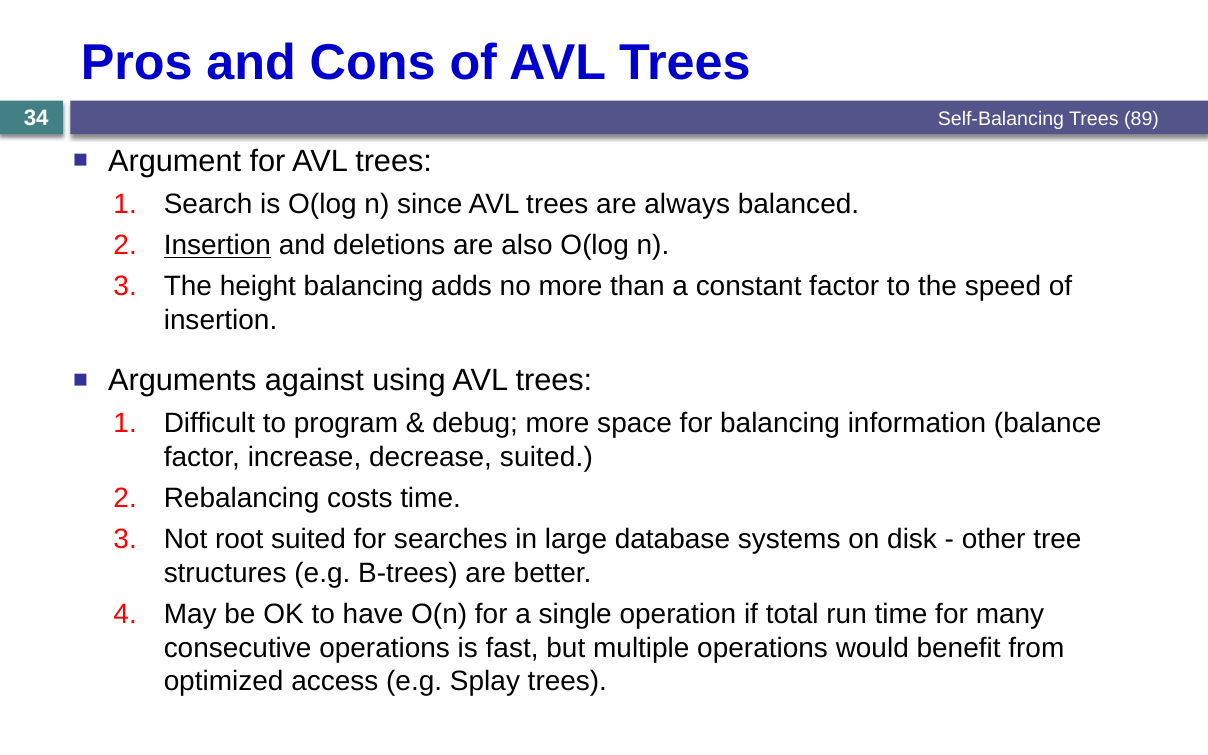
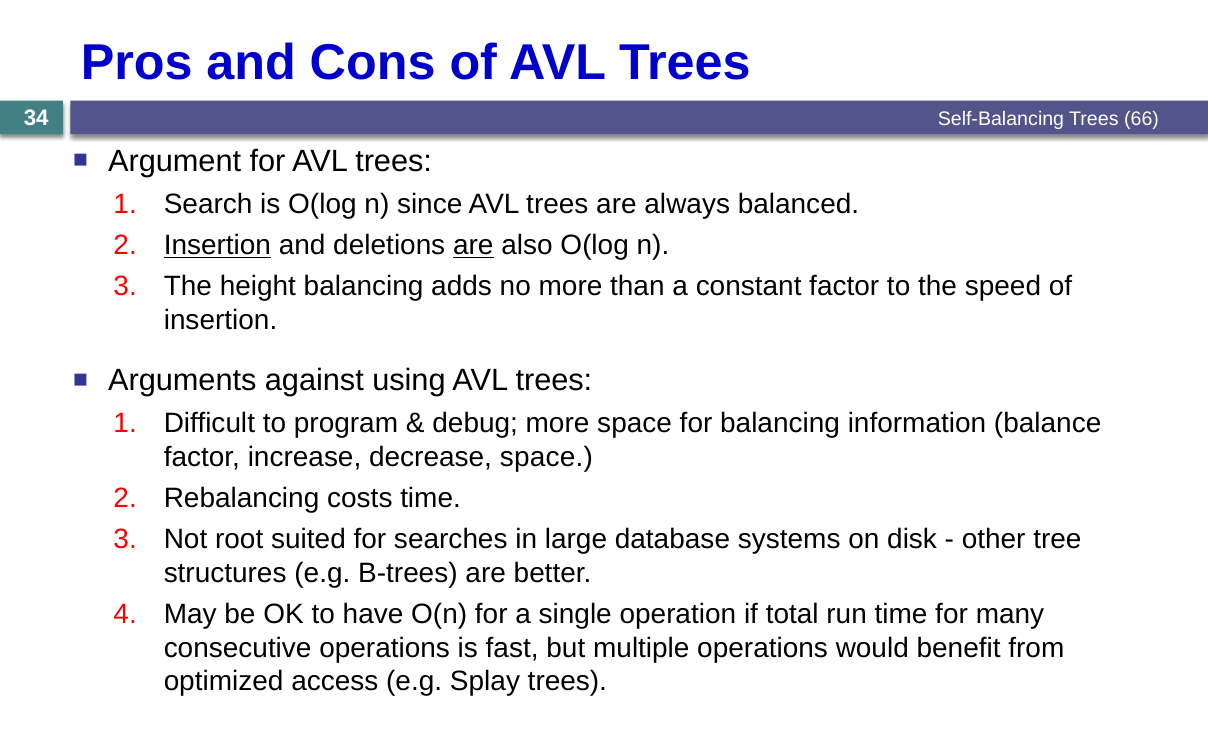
89: 89 -> 66
are at (473, 245) underline: none -> present
decrease suited: suited -> space
